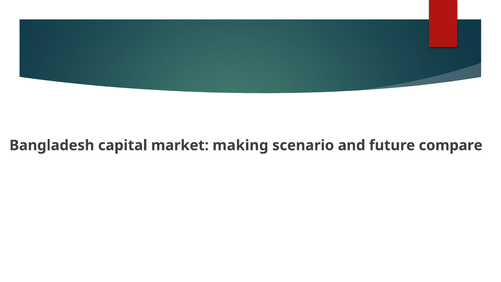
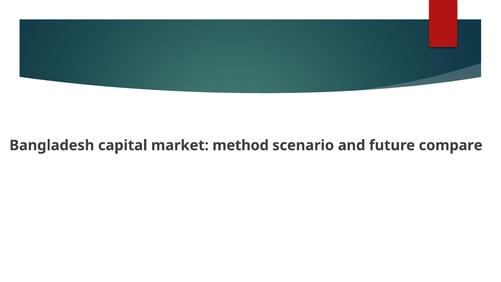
making: making -> method
